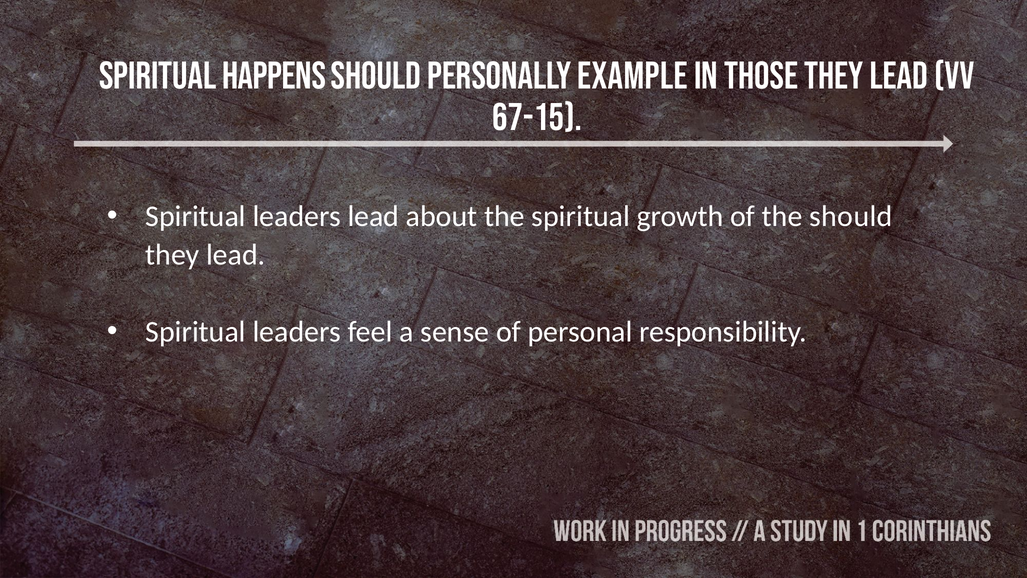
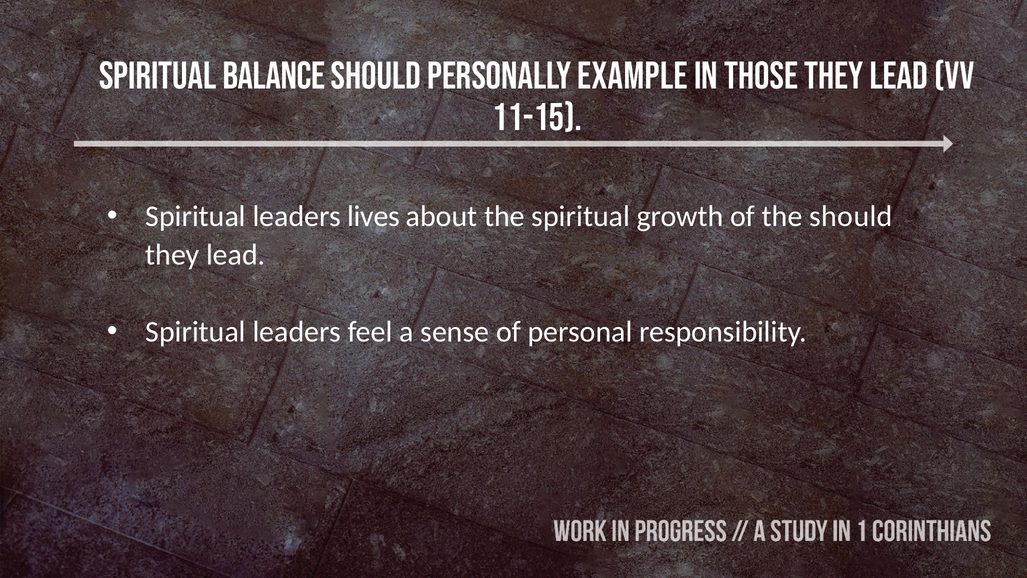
happens: happens -> balance
67-15: 67-15 -> 11-15
leaders lead: lead -> lives
